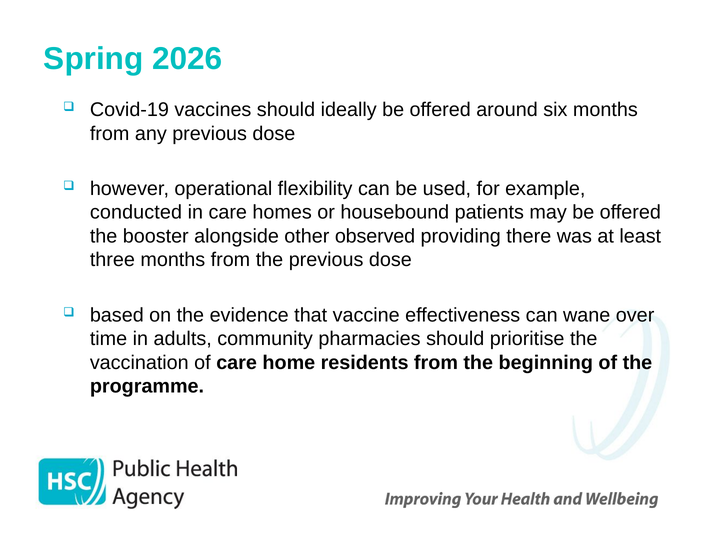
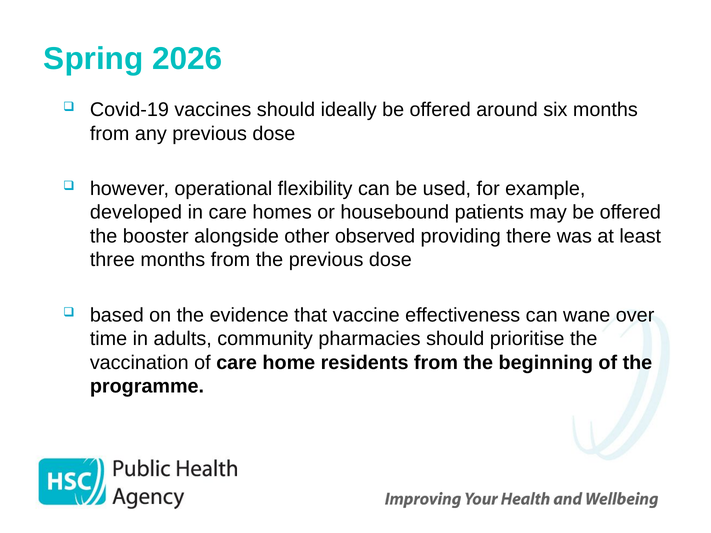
conducted: conducted -> developed
